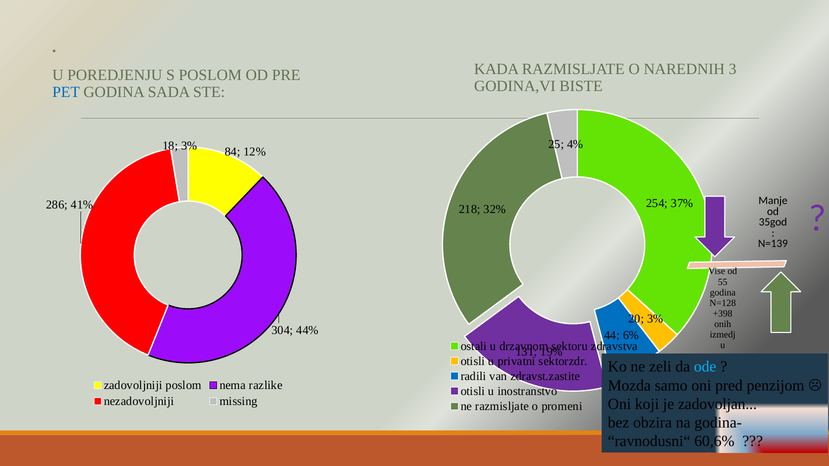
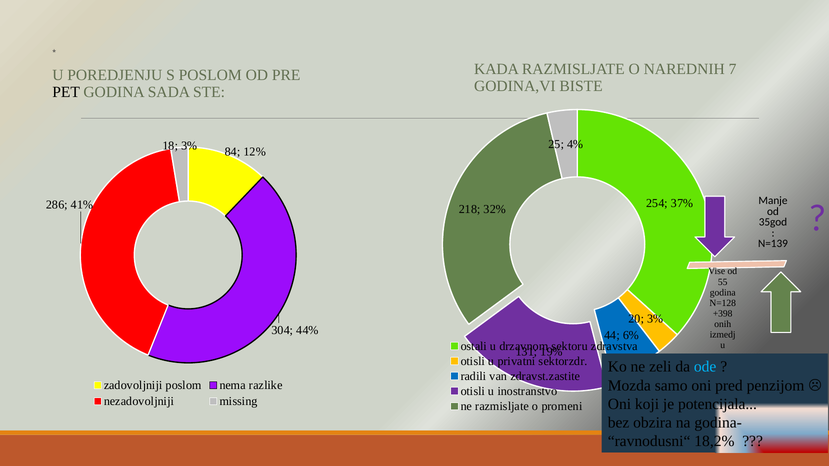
3: 3 -> 7
PET colour: blue -> black
zadovoljan: zadovoljan -> potencijala
60,6%: 60,6% -> 18,2%
